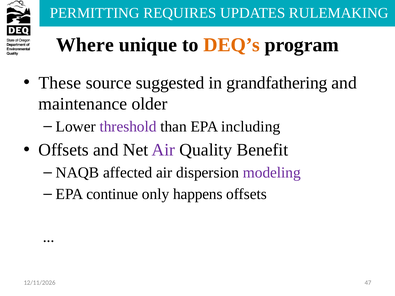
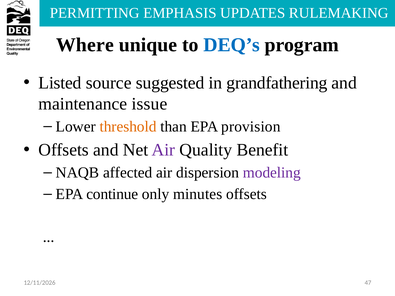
REQUIRES: REQUIRES -> EMPHASIS
DEQ’s colour: orange -> blue
These: These -> Listed
older: older -> issue
threshold colour: purple -> orange
including: including -> provision
happens: happens -> minutes
